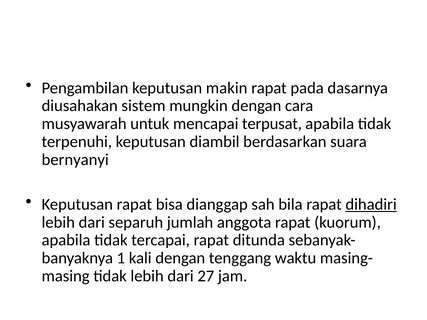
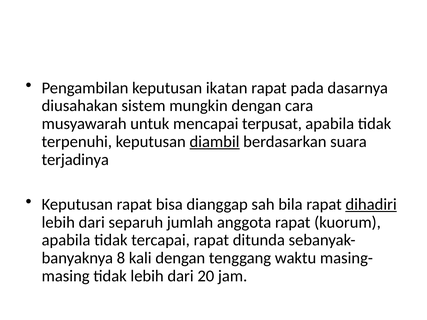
makin: makin -> ikatan
diambil underline: none -> present
bernyanyi: bernyanyi -> terjadinya
1: 1 -> 8
27: 27 -> 20
